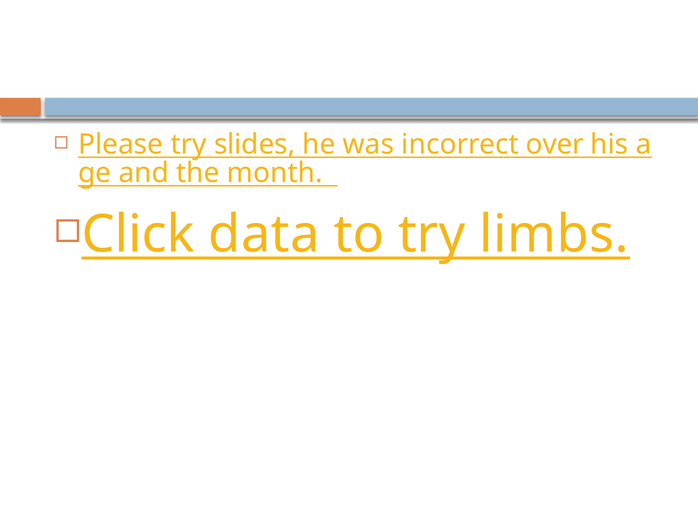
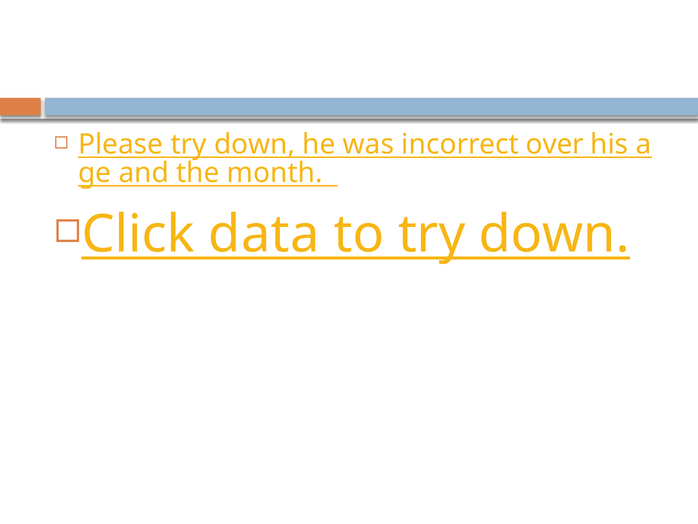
Please try slides: slides -> down
to try limbs: limbs -> down
